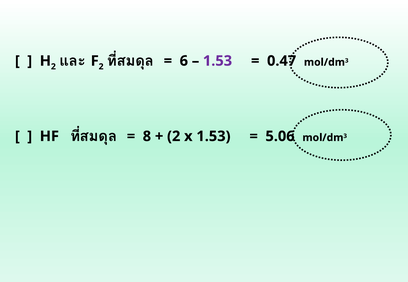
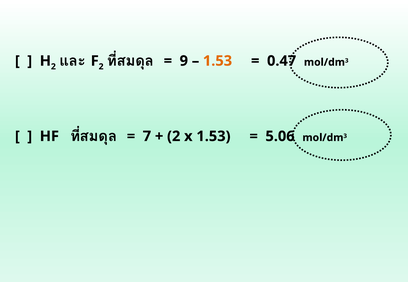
6: 6 -> 9
1.53 at (217, 61) colour: purple -> orange
8: 8 -> 7
